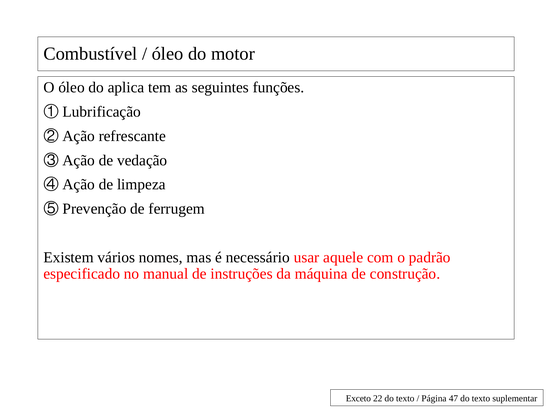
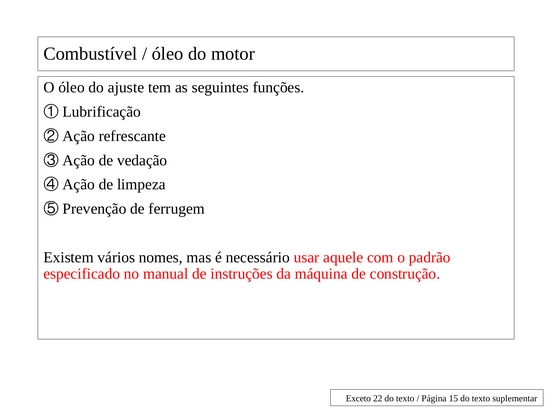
aplica: aplica -> ajuste
47: 47 -> 15
